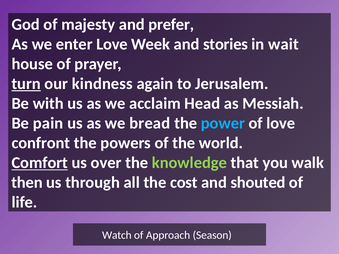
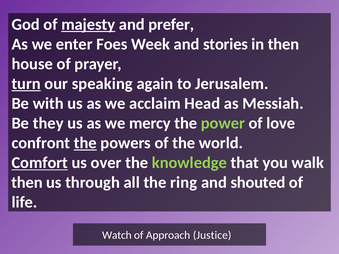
majesty underline: none -> present
enter Love: Love -> Foes
in wait: wait -> then
kindness: kindness -> speaking
pain: pain -> they
bread: bread -> mercy
power colour: light blue -> light green
the at (85, 143) underline: none -> present
cost: cost -> ring
Season: Season -> Justice
